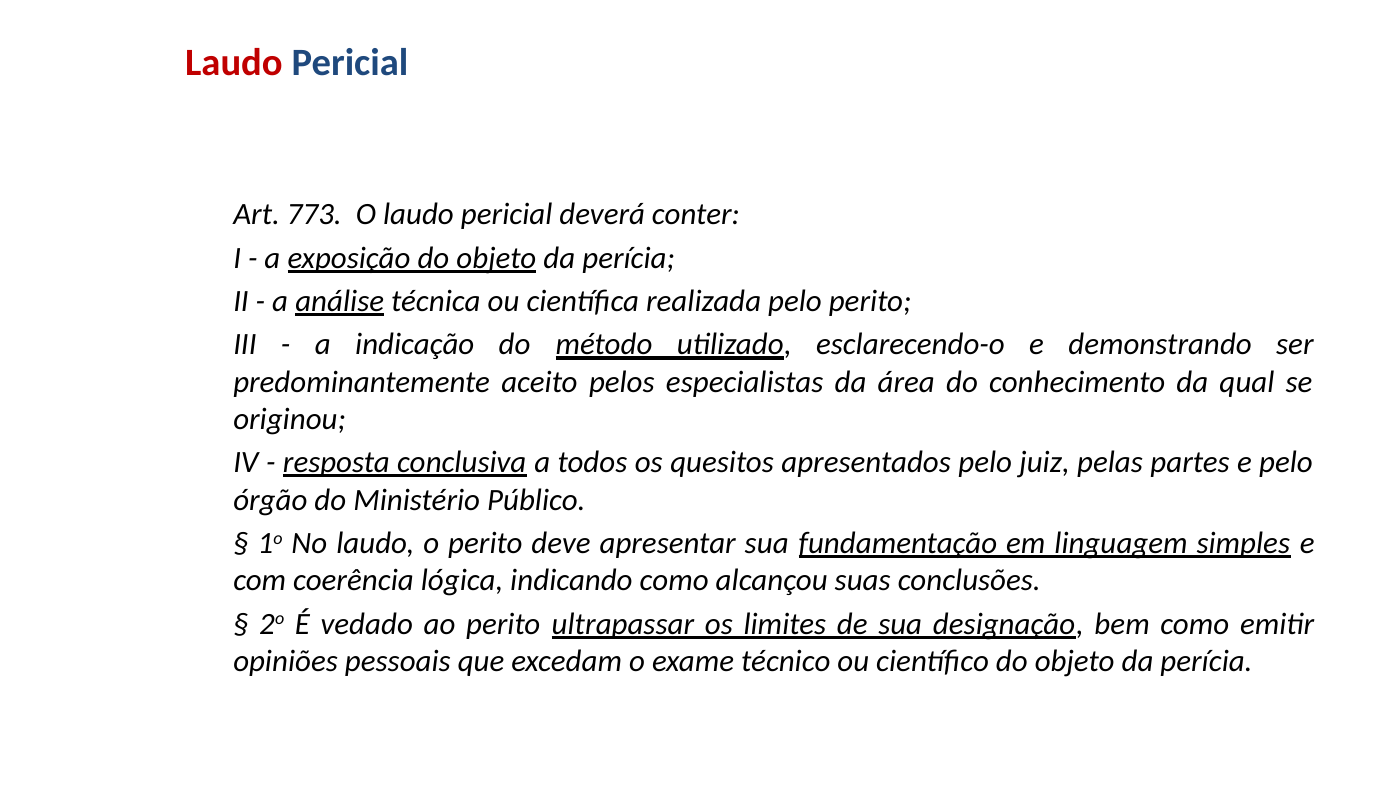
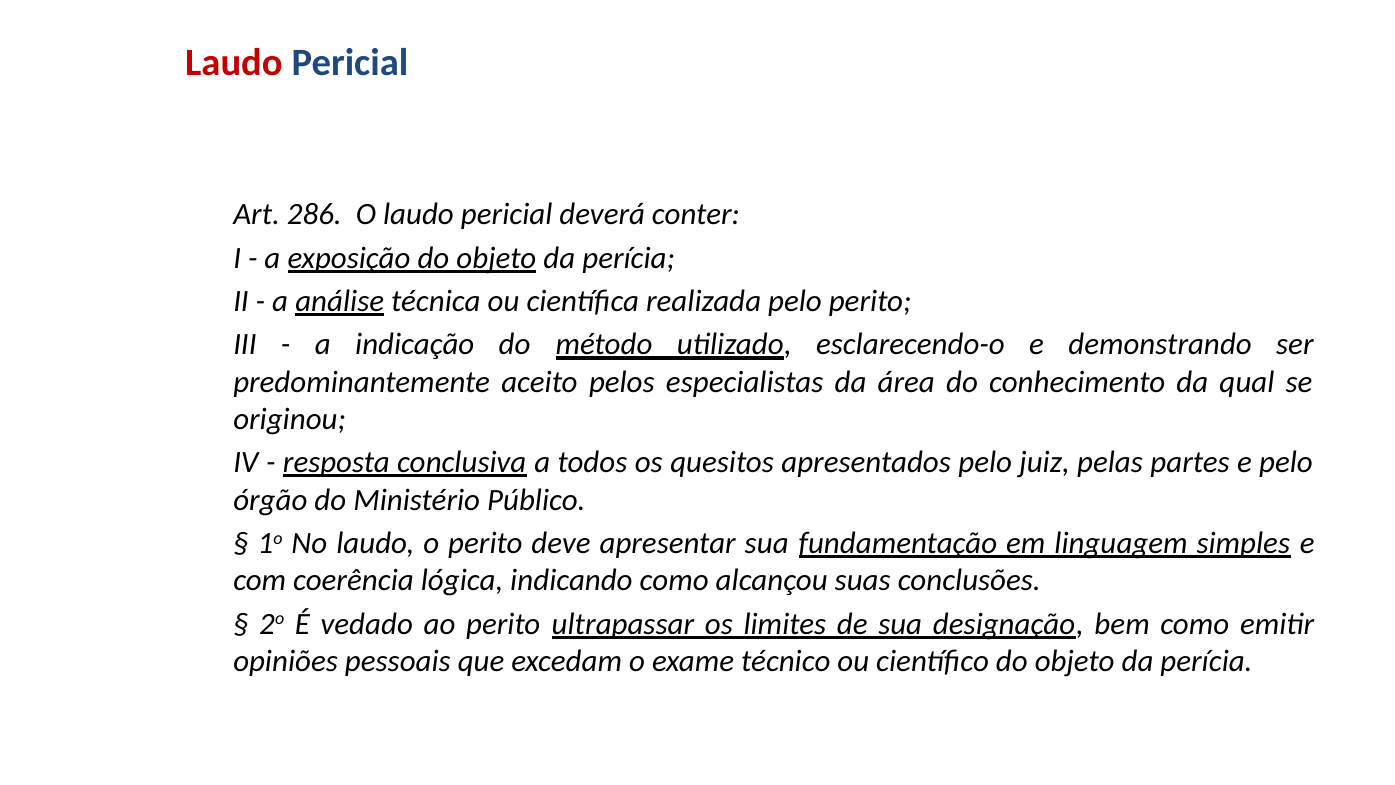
773: 773 -> 286
